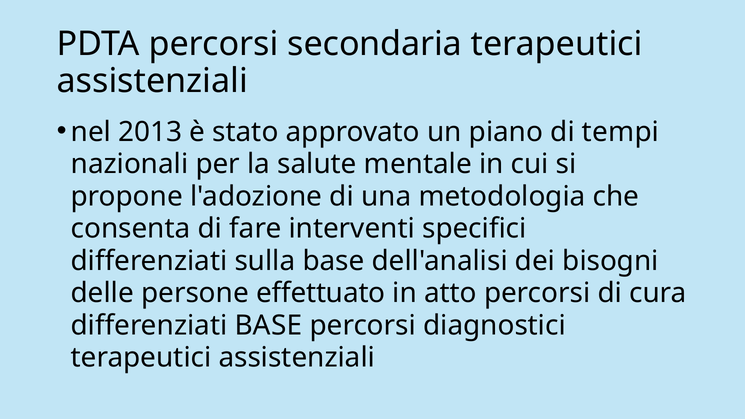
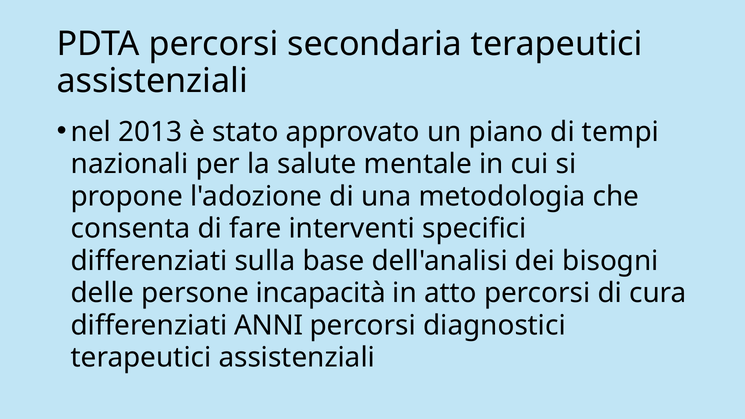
effettuato: effettuato -> incapacità
differenziati BASE: BASE -> ANNI
